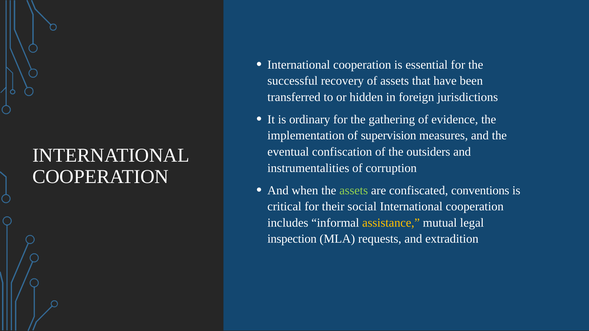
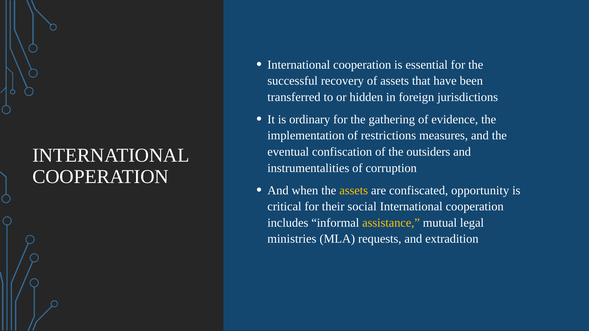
supervision: supervision -> restrictions
assets at (354, 190) colour: light green -> yellow
conventions: conventions -> opportunity
inspection: inspection -> ministries
